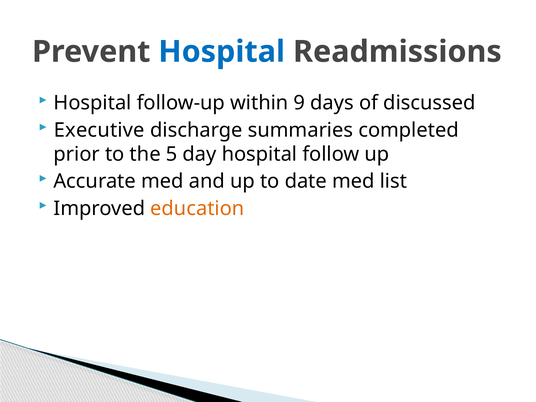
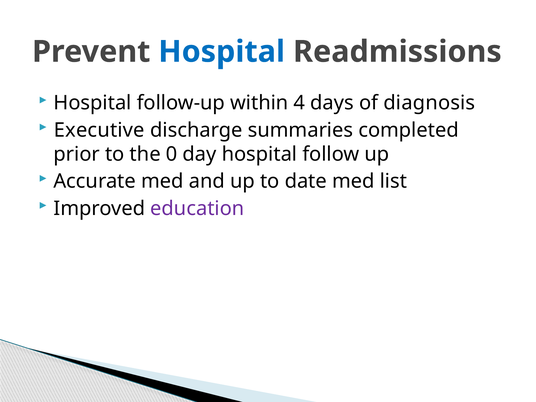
9: 9 -> 4
discussed: discussed -> diagnosis
5: 5 -> 0
education colour: orange -> purple
